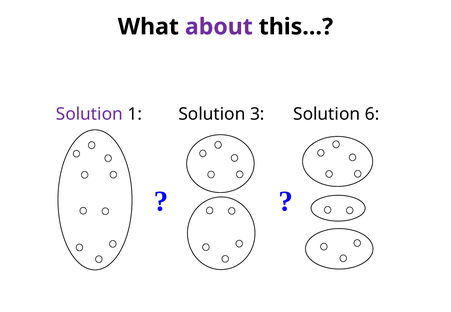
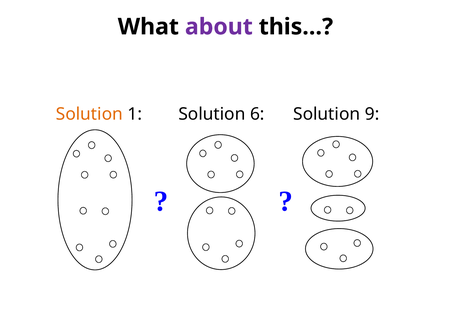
3: 3 -> 6
Solution at (89, 114) colour: purple -> orange
6: 6 -> 9
